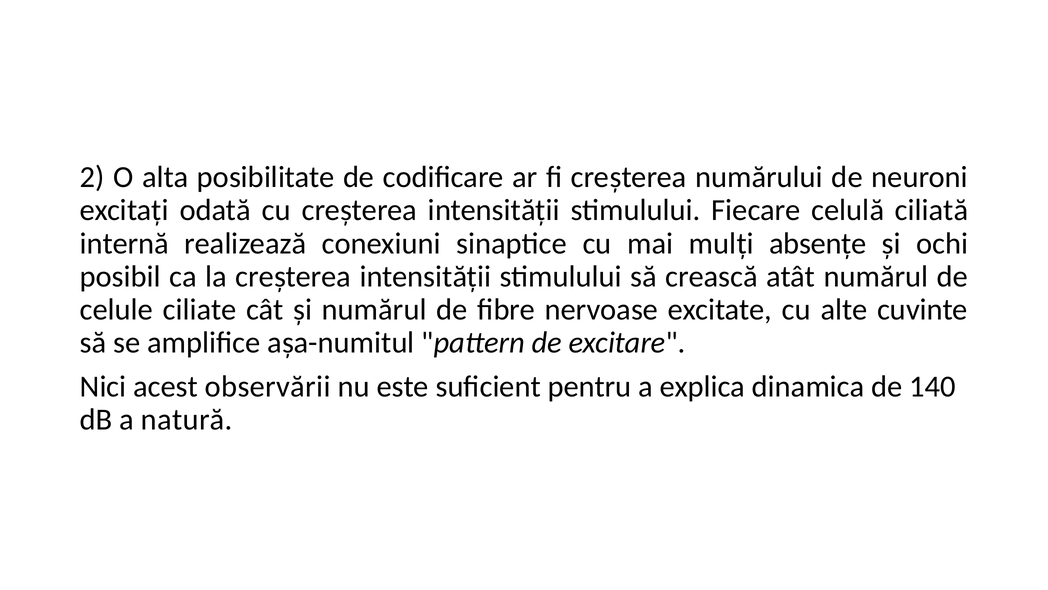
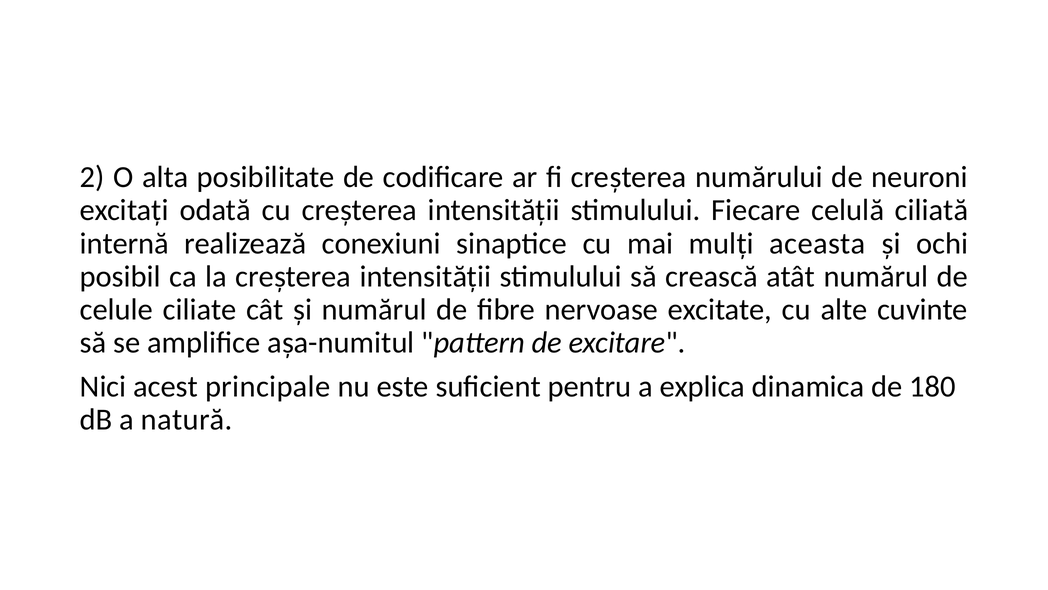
absențe: absențe -> aceasta
observării: observării -> principale
140: 140 -> 180
